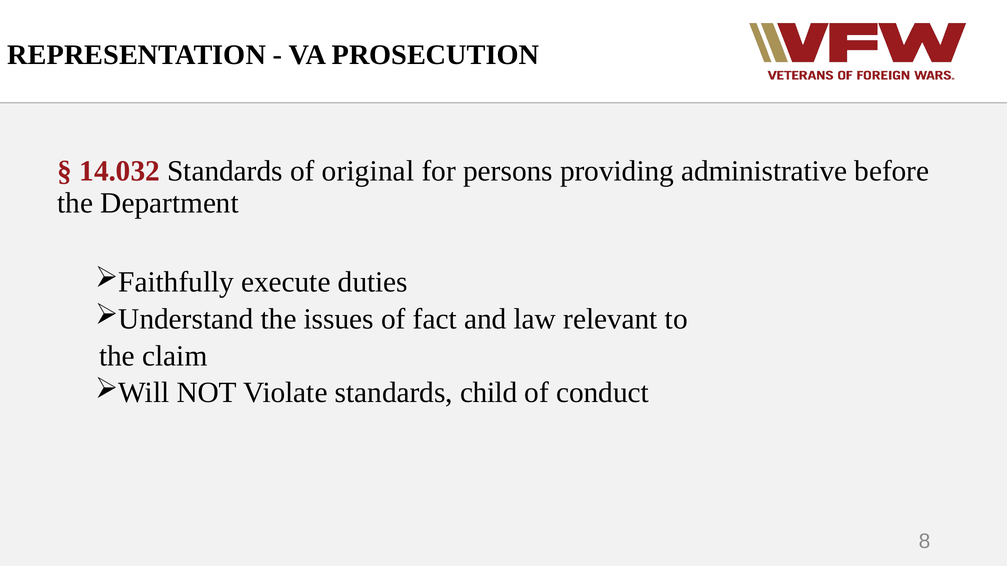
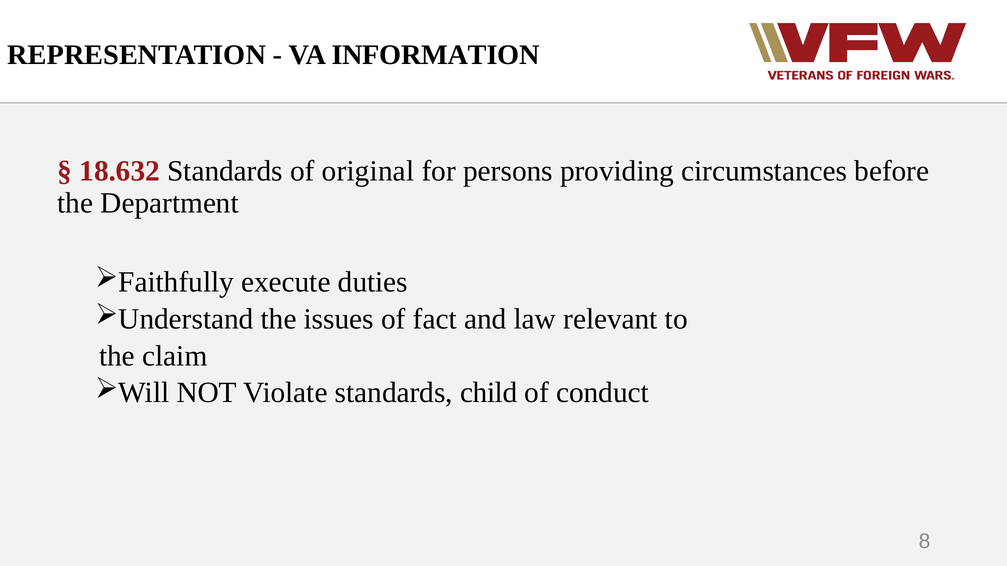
PROSECUTION: PROSECUTION -> INFORMATION
14.032: 14.032 -> 18.632
administrative: administrative -> circumstances
